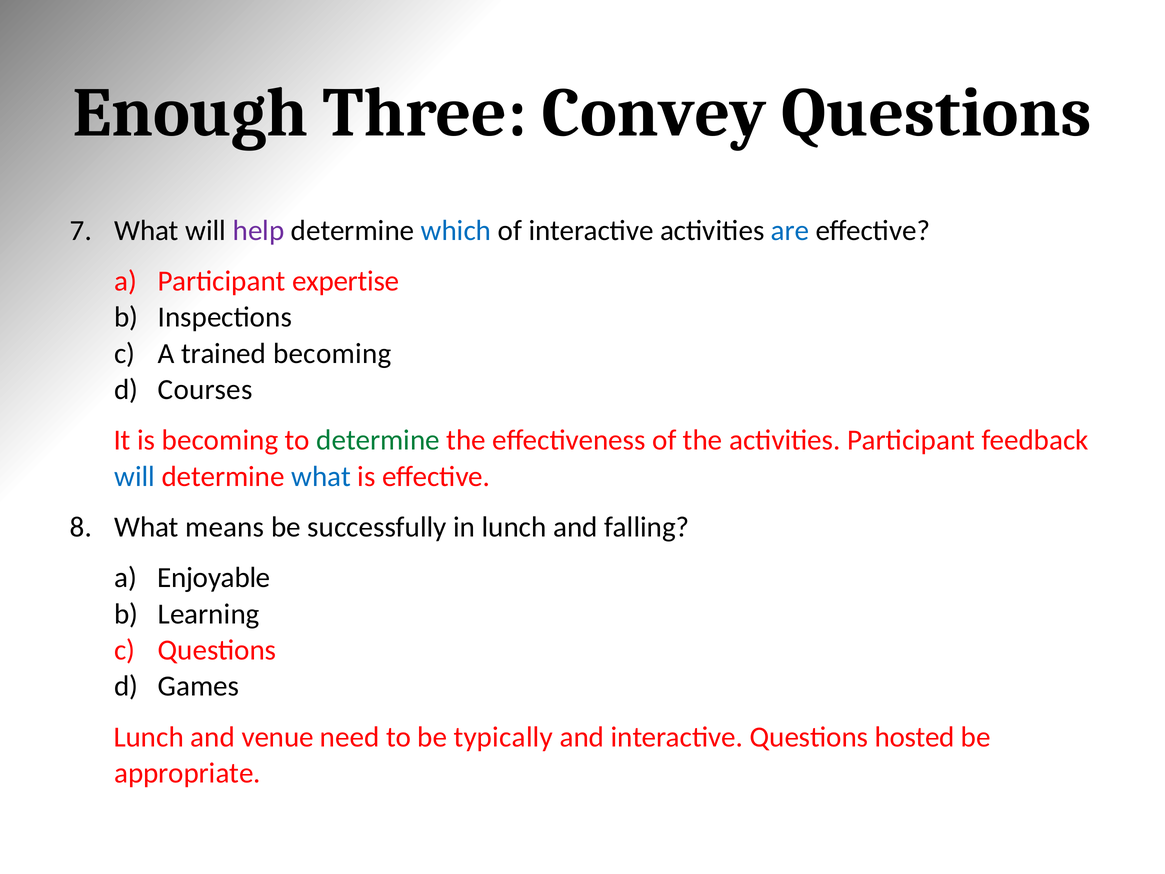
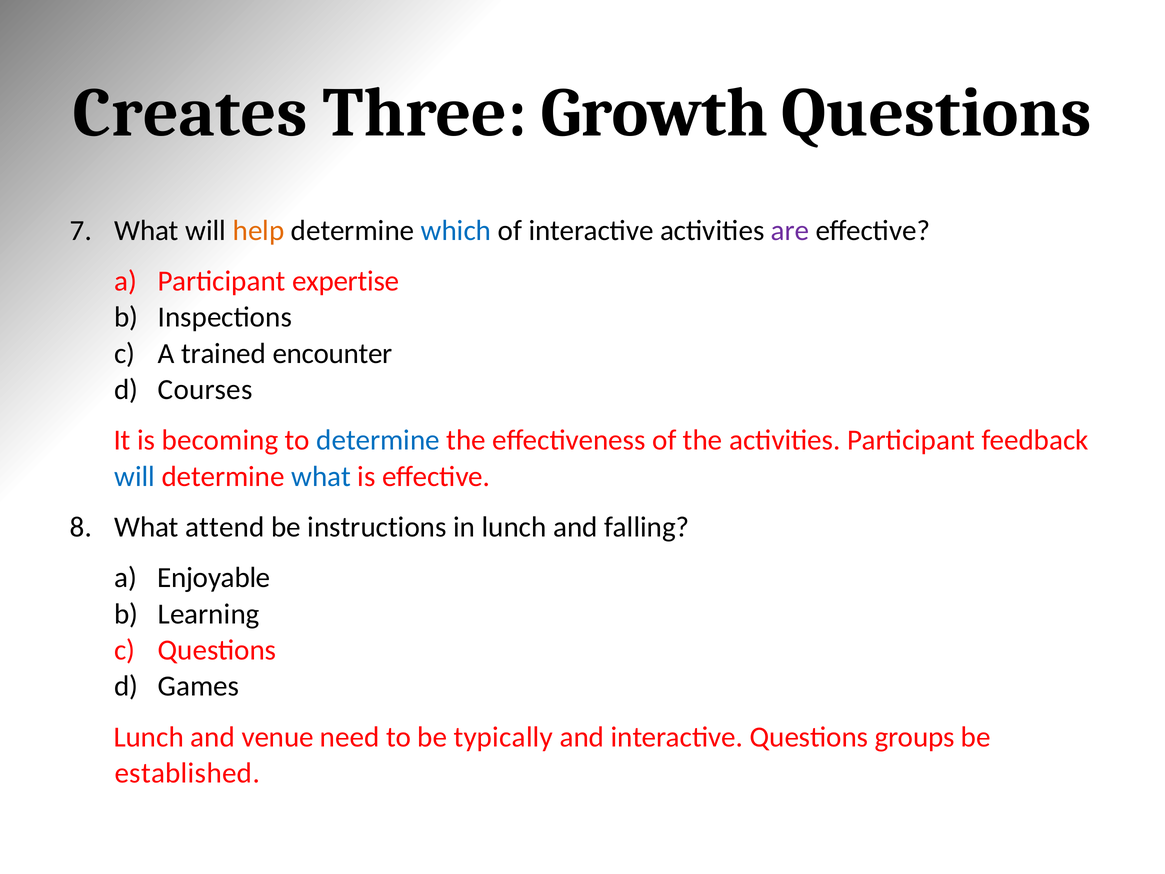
Enough: Enough -> Creates
Convey: Convey -> Growth
help colour: purple -> orange
are colour: blue -> purple
trained becoming: becoming -> encounter
determine at (378, 440) colour: green -> blue
means: means -> attend
successfully: successfully -> instructions
hosted: hosted -> groups
appropriate: appropriate -> established
